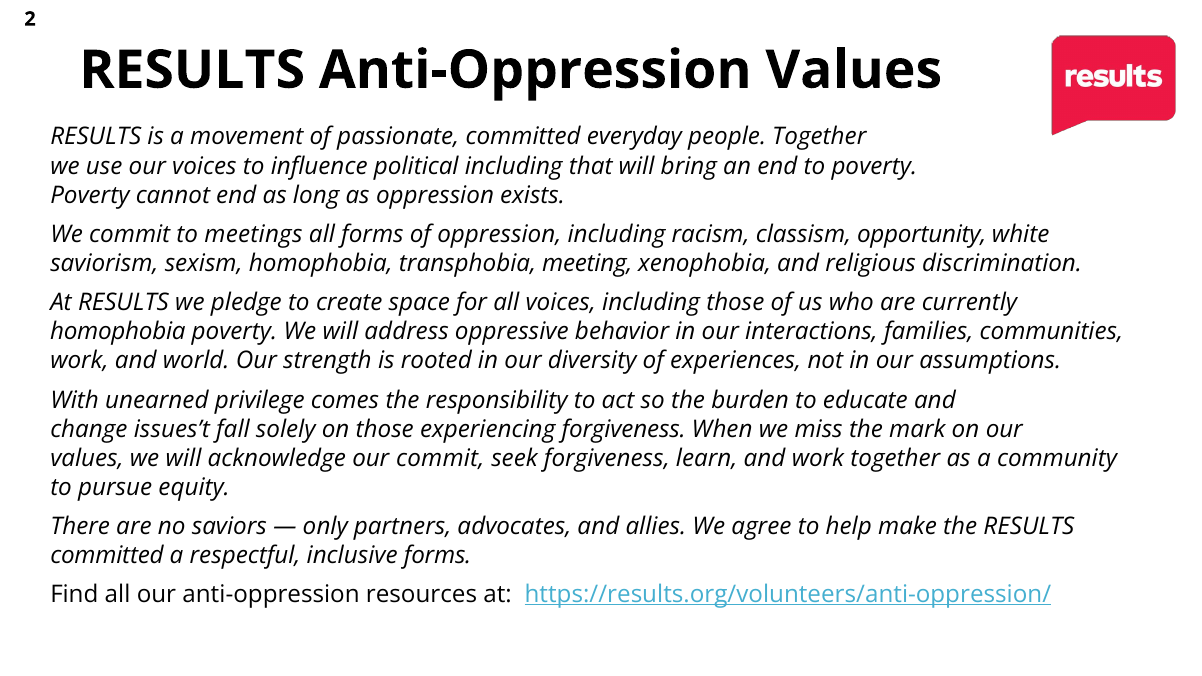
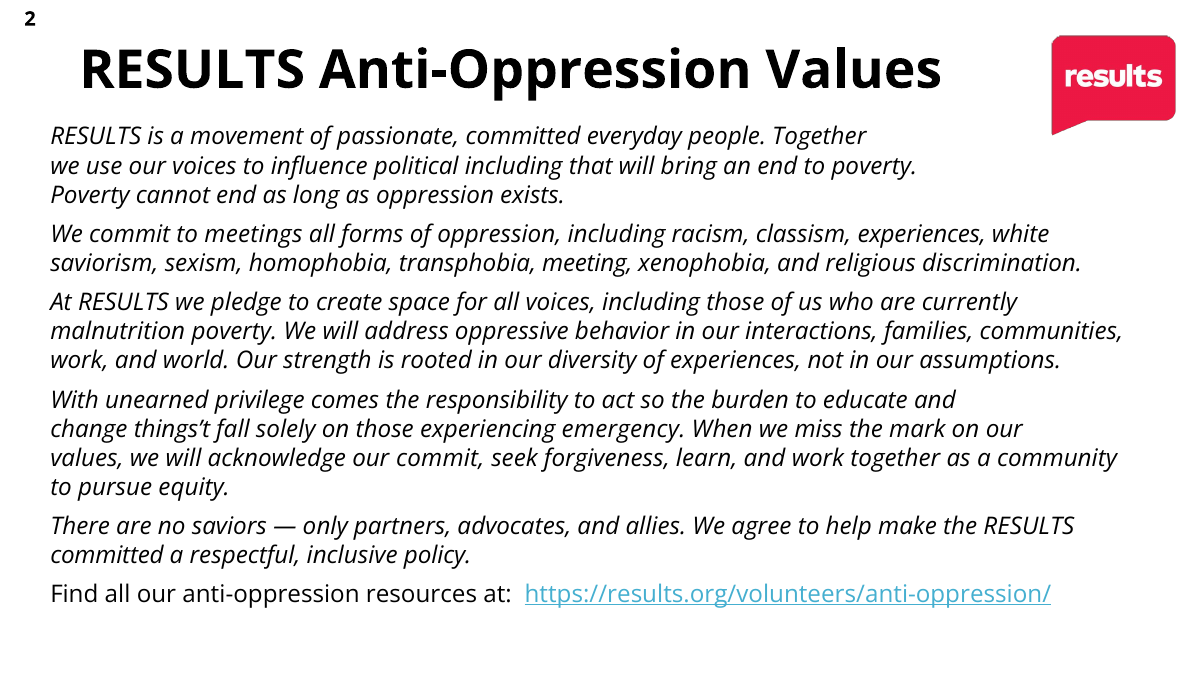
classism opportunity: opportunity -> experiences
homophobia at (118, 332): homophobia -> malnutrition
issues’t: issues’t -> things’t
experiencing forgiveness: forgiveness -> emergency
inclusive forms: forms -> policy
